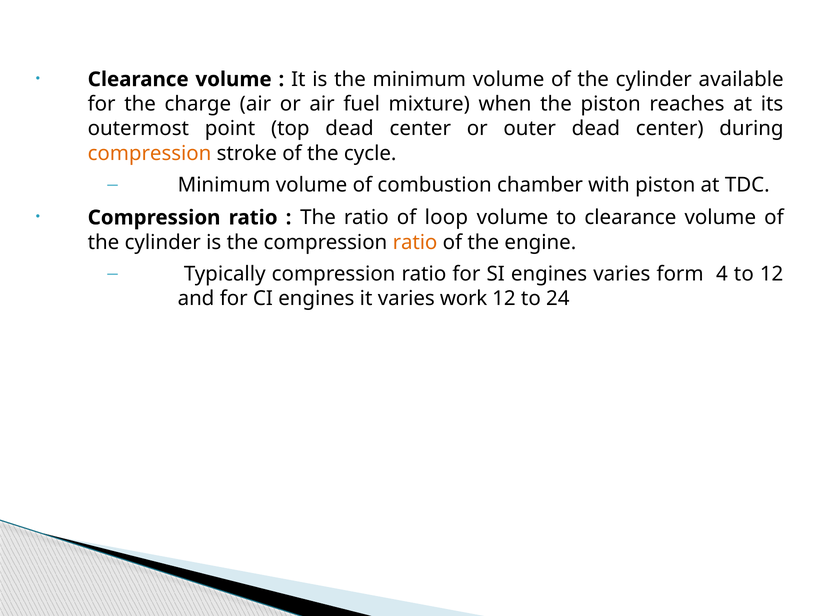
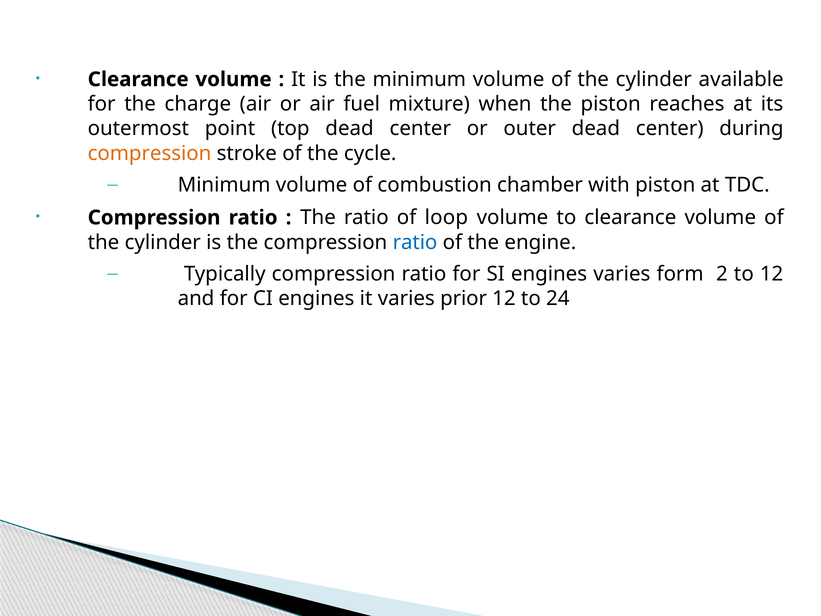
ratio at (415, 242) colour: orange -> blue
4: 4 -> 2
work: work -> prior
